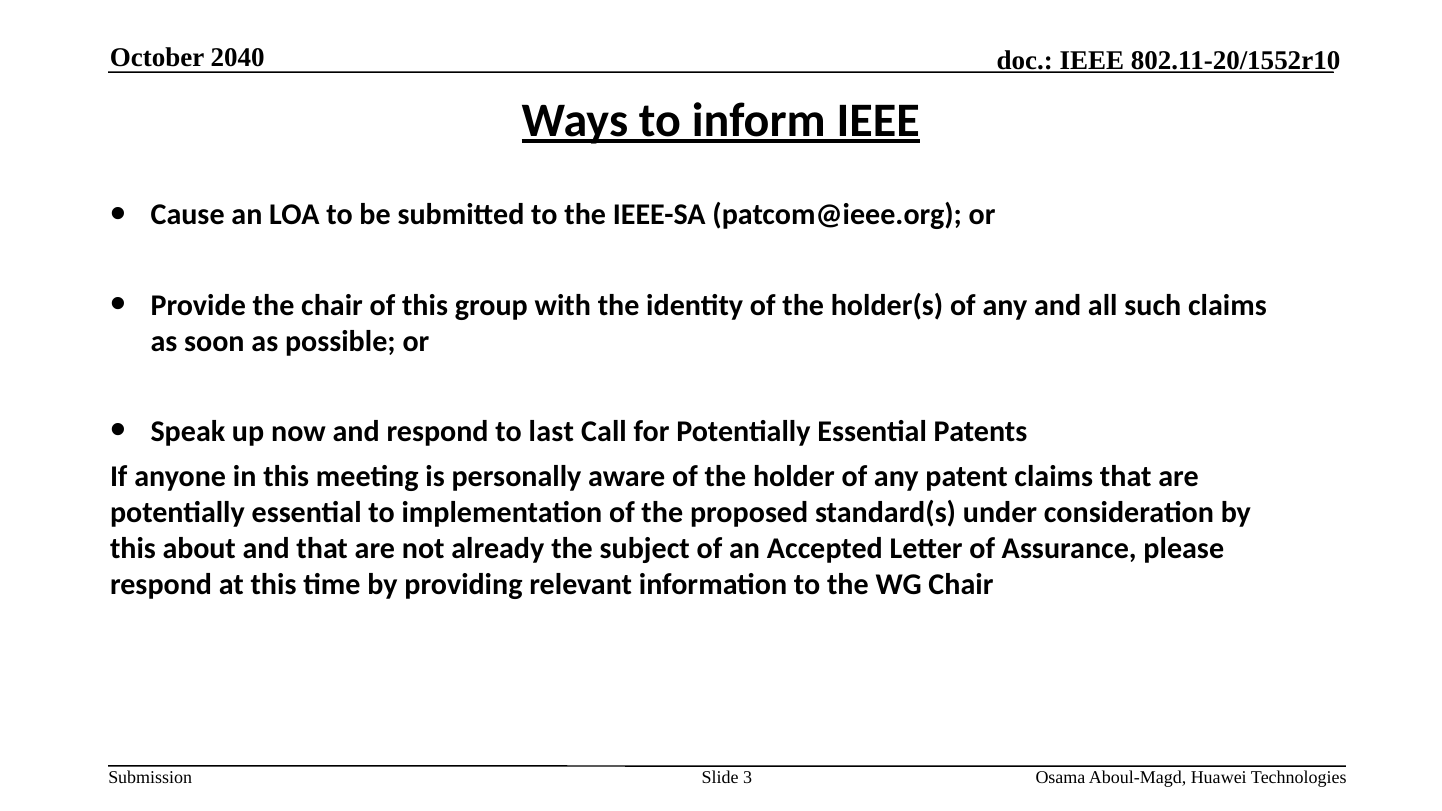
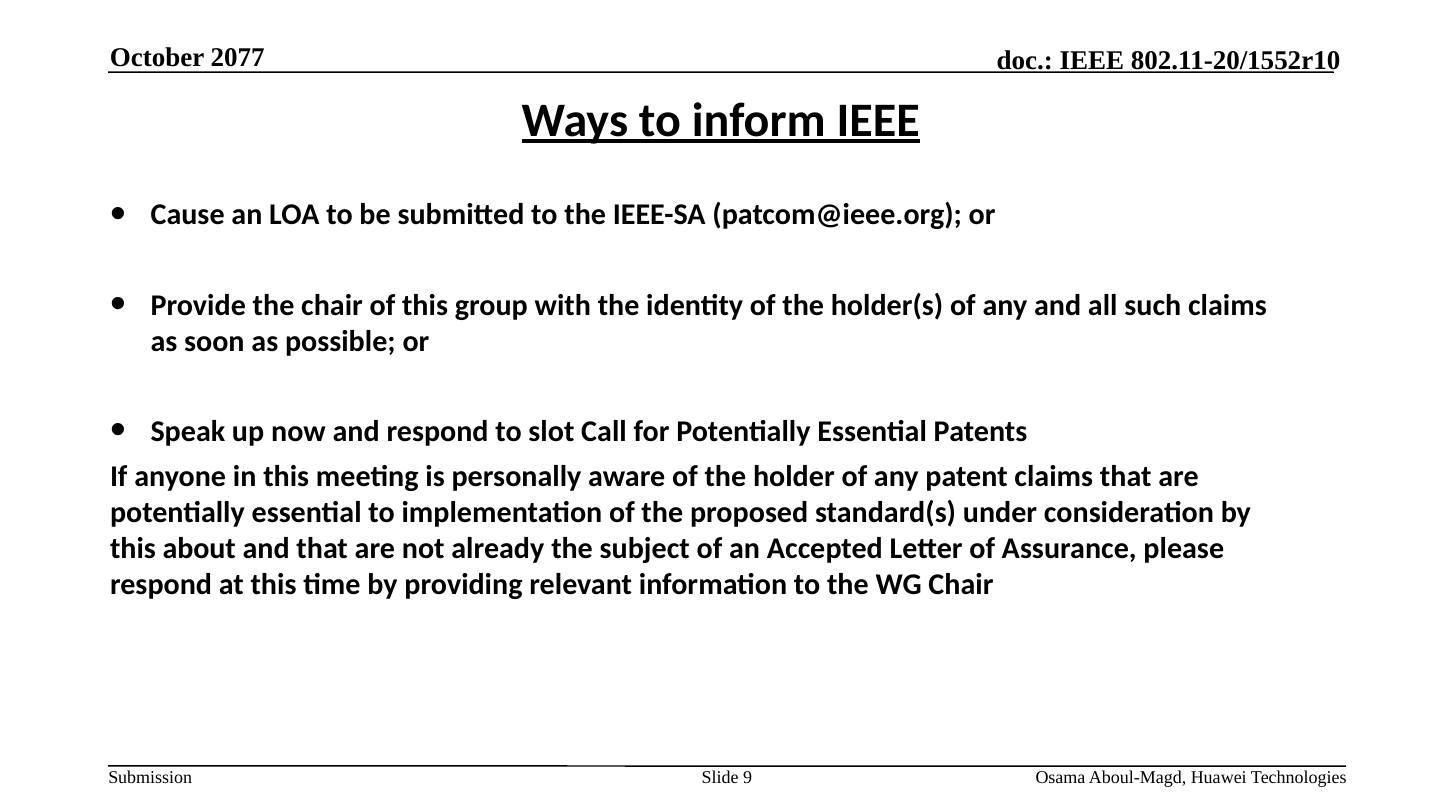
2040: 2040 -> 2077
last: last -> slot
3: 3 -> 9
